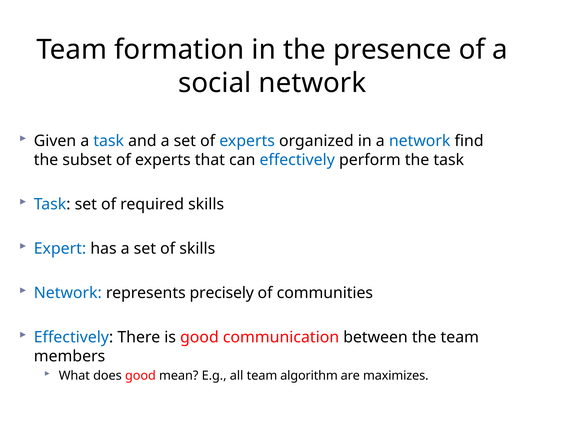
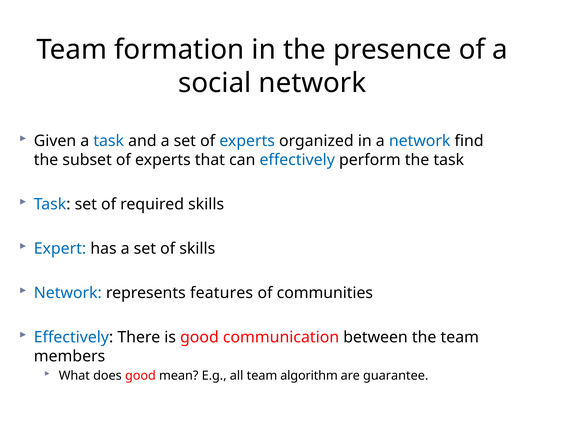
precisely: precisely -> features
maximizes: maximizes -> guarantee
